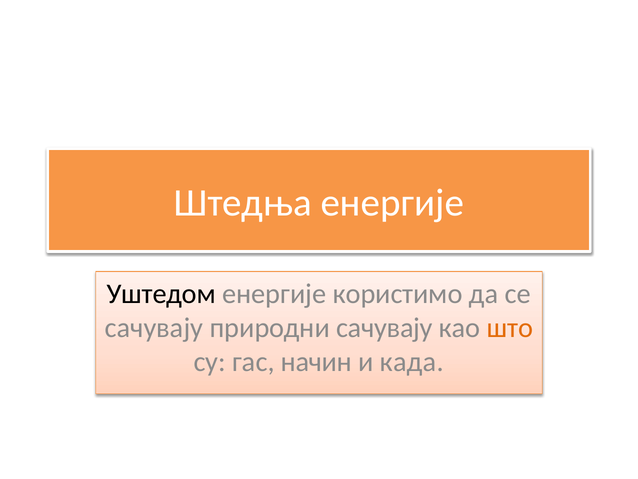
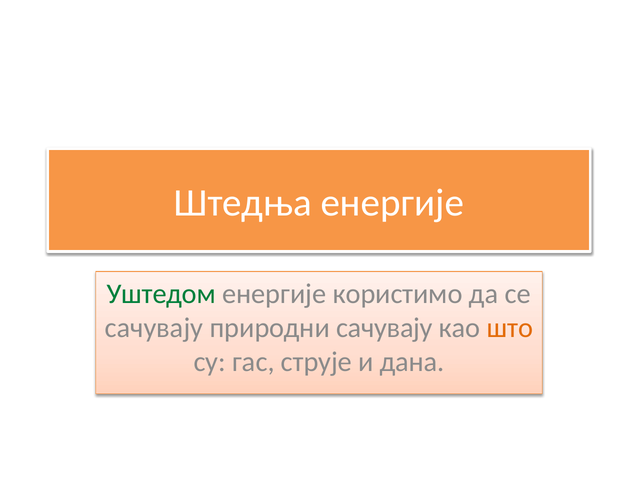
Уштедом colour: black -> green
начин: начин -> струје
када: када -> дана
